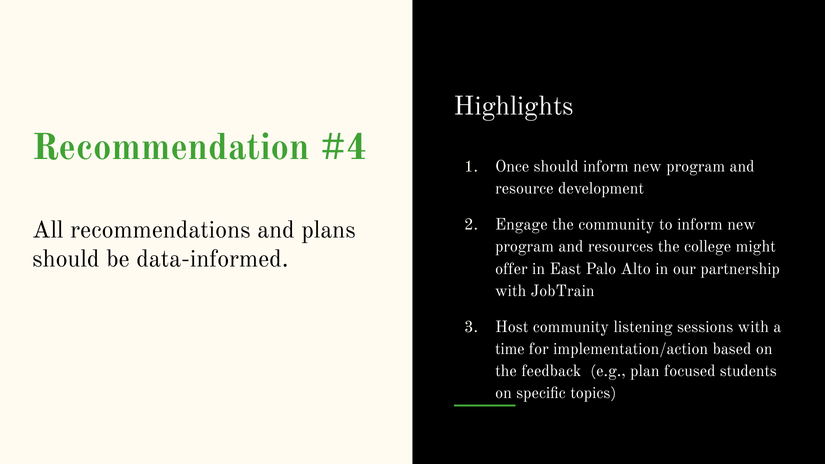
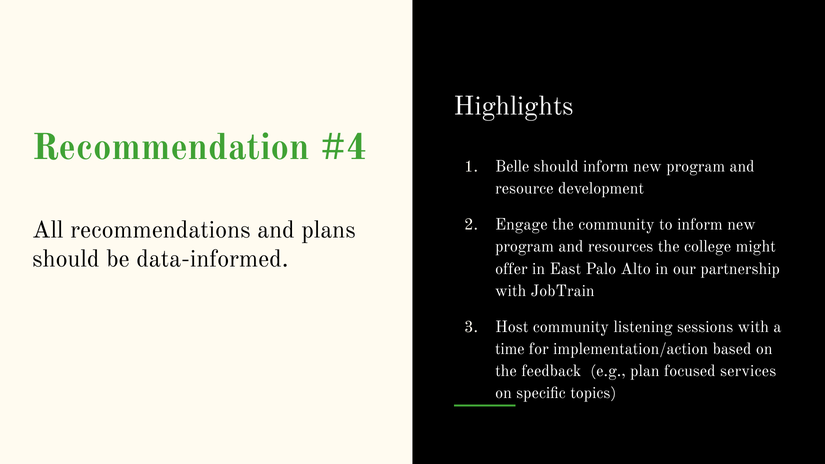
Once: Once -> Belle
students: students -> services
